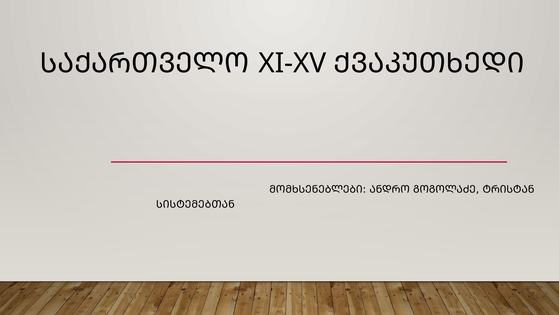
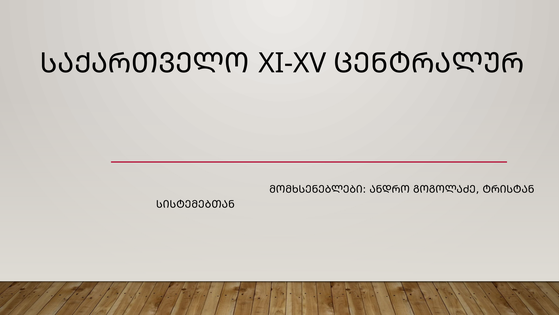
ᲥᲕᲐᲙᲣᲗᲮᲔᲓᲘ: ᲥᲕᲐᲙᲣᲗᲮᲔᲓᲘ -> ᲪᲔᲜᲢᲠᲐᲚᲣᲠ
